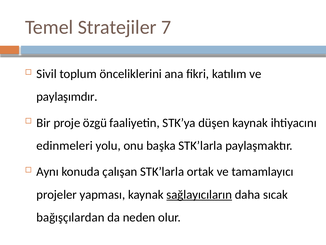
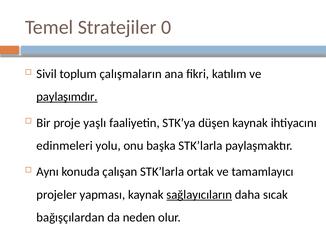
7: 7 -> 0
önceliklerini: önceliklerini -> çalışmaların
paylaşımdır underline: none -> present
özgü: özgü -> yaşlı
